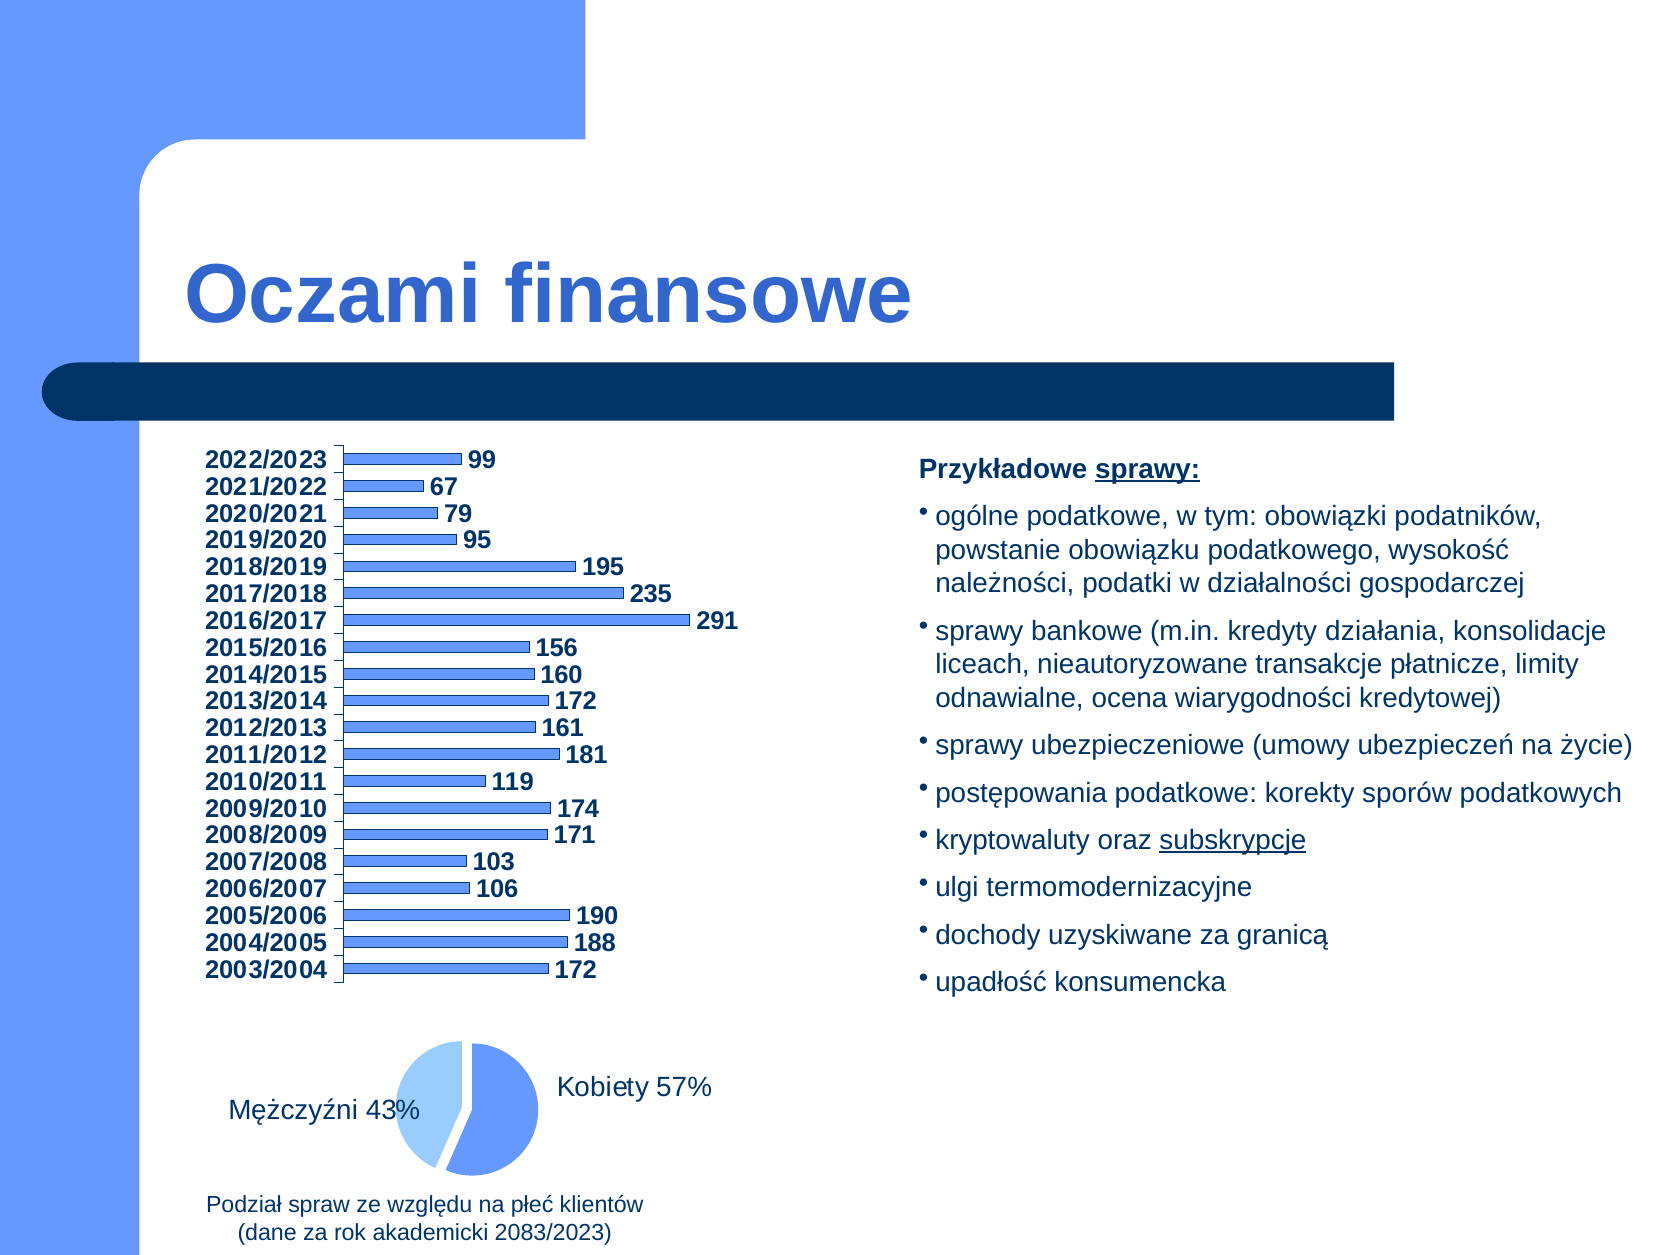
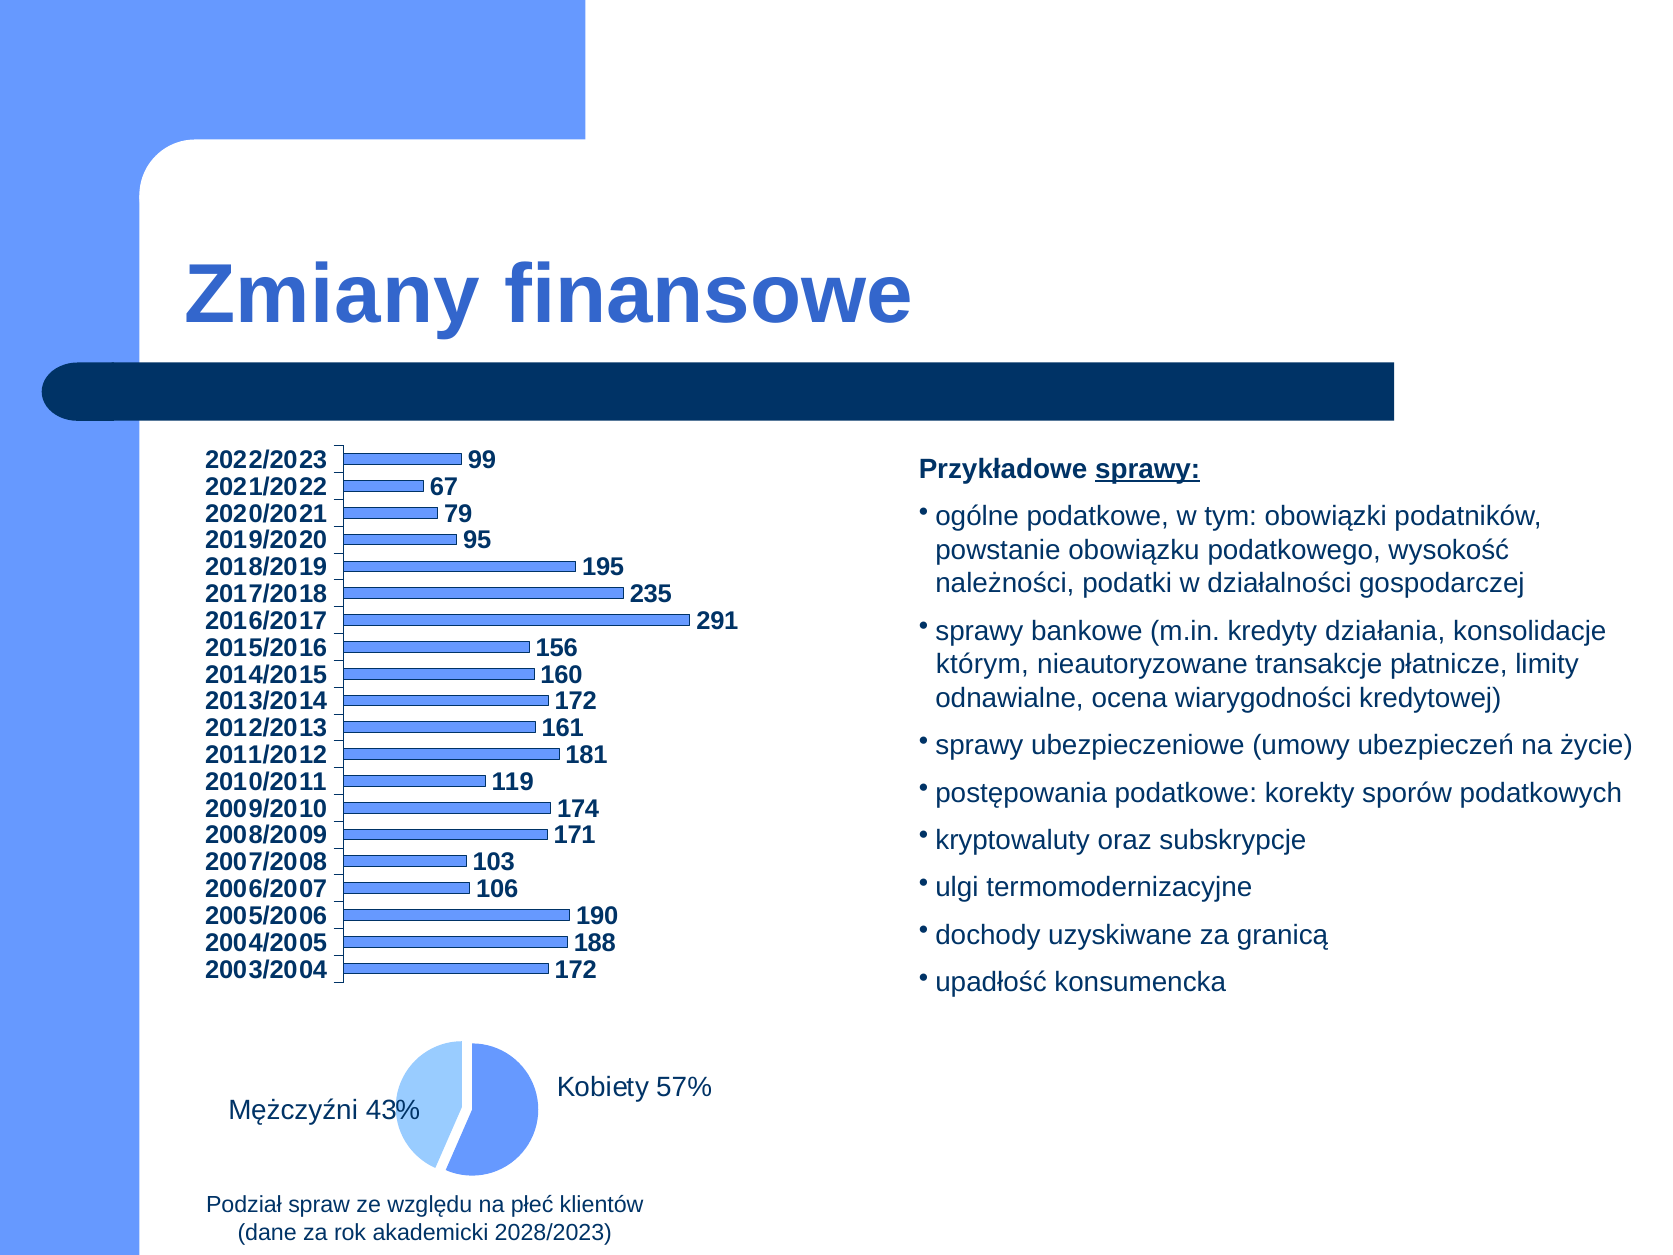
Oczami: Oczami -> Zmiany
liceach: liceach -> którym
subskrypcje underline: present -> none
2083/2023: 2083/2023 -> 2028/2023
